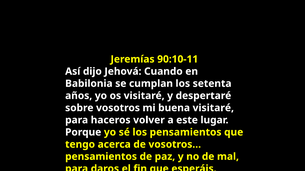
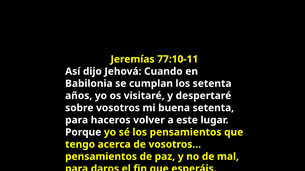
90:10-11: 90:10-11 -> 77:10-11
buena visitaré: visitaré -> setenta
